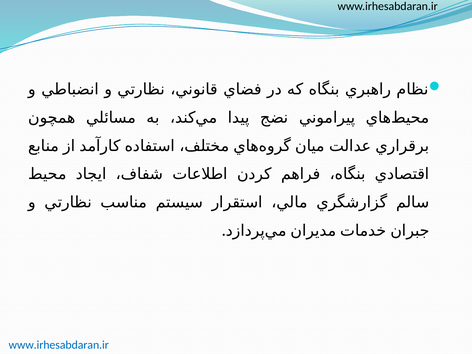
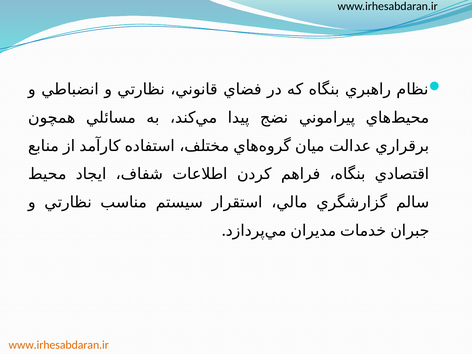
www.irhesabdaran.ir at (59, 345) colour: blue -> orange
